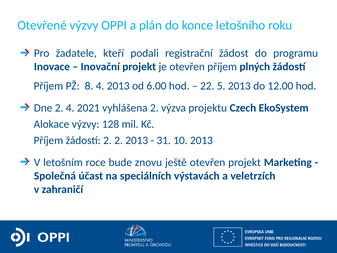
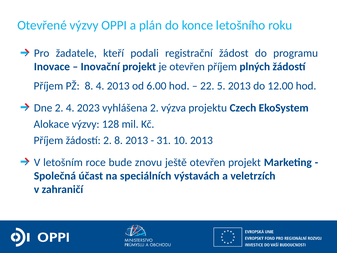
2021: 2021 -> 2023
2 2: 2 -> 8
